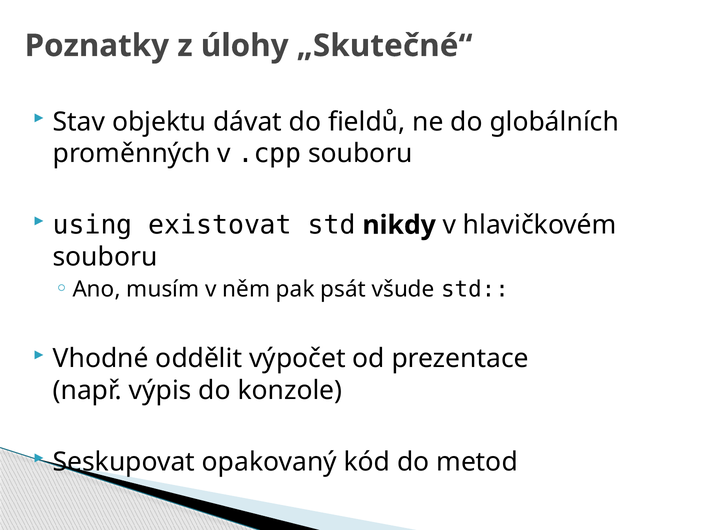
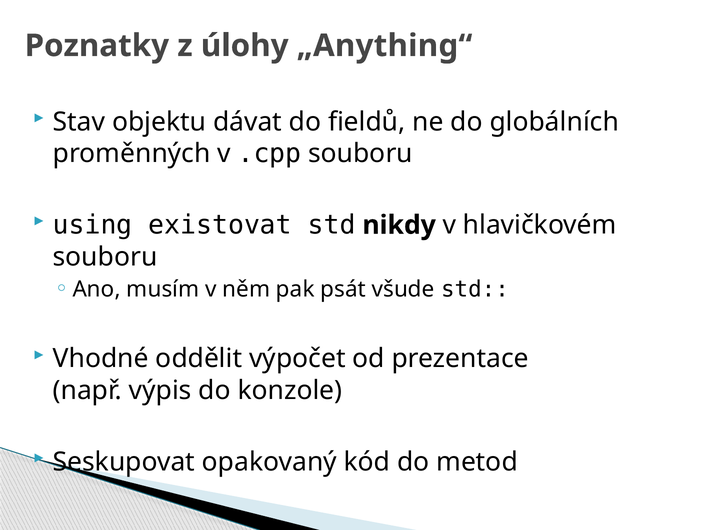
„Skutečné“: „Skutečné“ -> „Anything“
